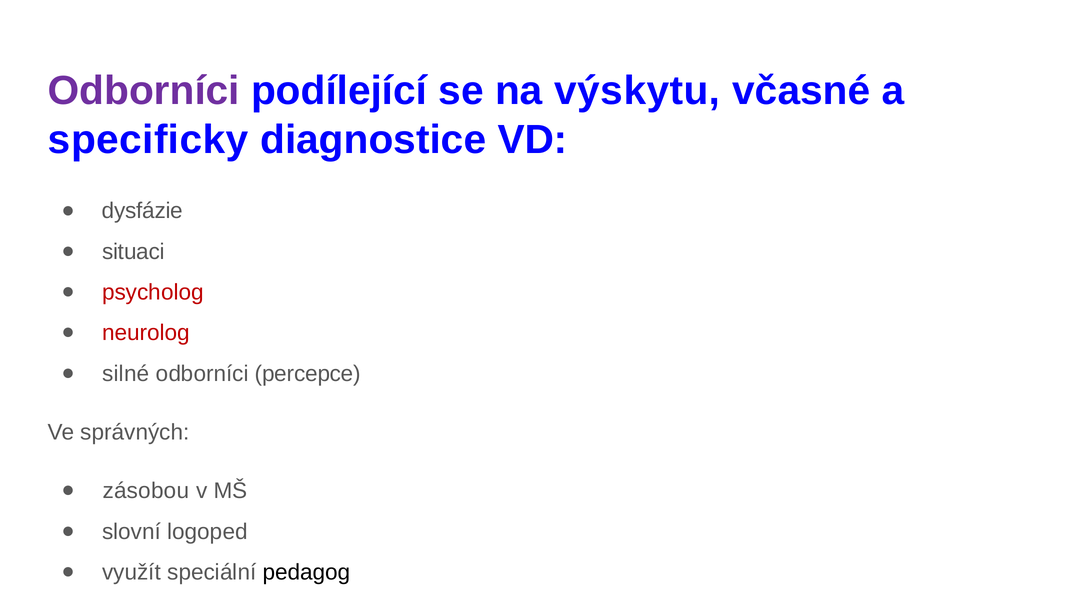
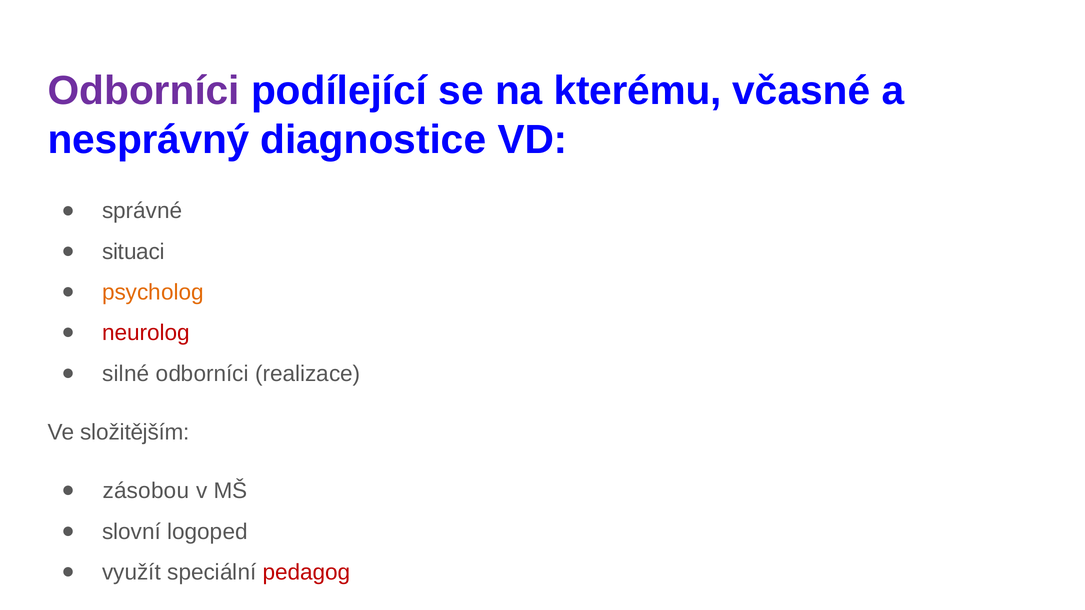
výskytu: výskytu -> kterému
specificky: specificky -> nesprávný
dysfázie: dysfázie -> správné
psycholog colour: red -> orange
percepce: percepce -> realizace
správných: správných -> složitějším
pedagog colour: black -> red
